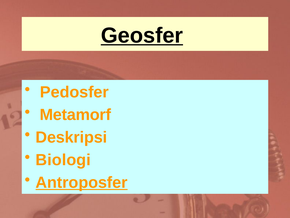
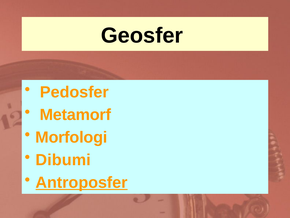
Geosfer underline: present -> none
Deskripsi: Deskripsi -> Morfologi
Biologi: Biologi -> Dibumi
